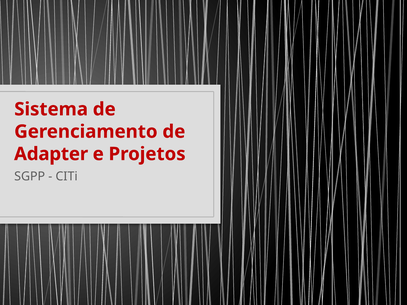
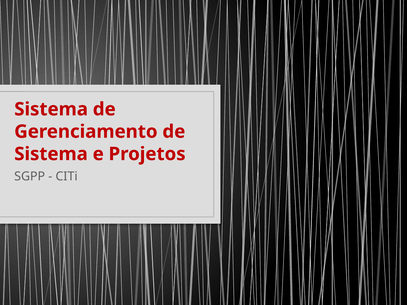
Adapter at (51, 154): Adapter -> Sistema
